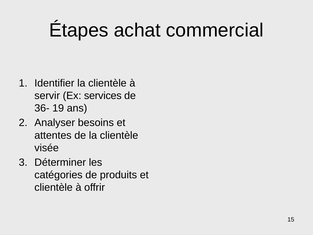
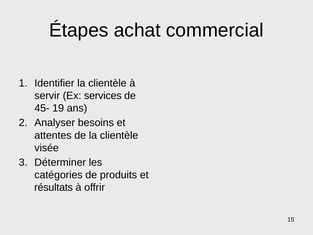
36-: 36- -> 45-
clientèle at (54, 187): clientèle -> résultats
